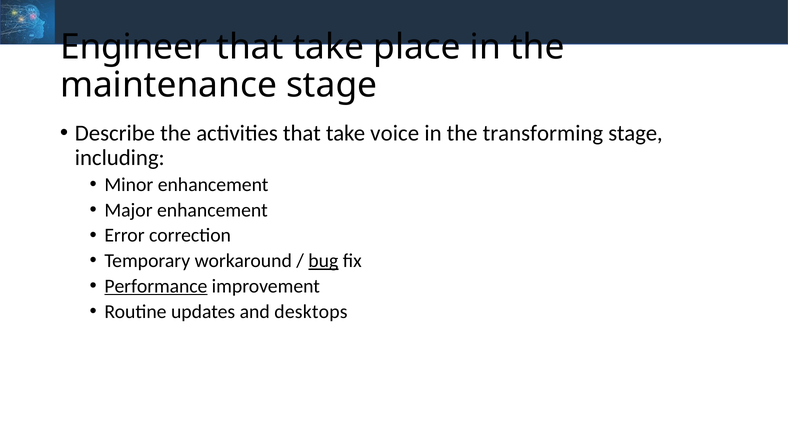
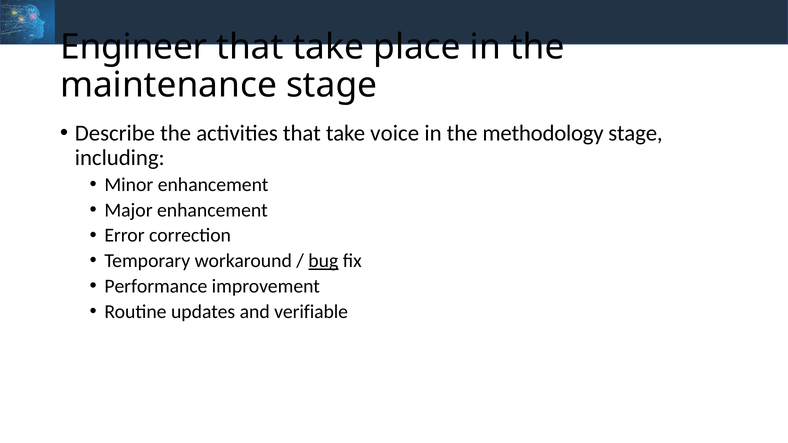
transforming: transforming -> methodology
Performance underline: present -> none
desktops: desktops -> verifiable
